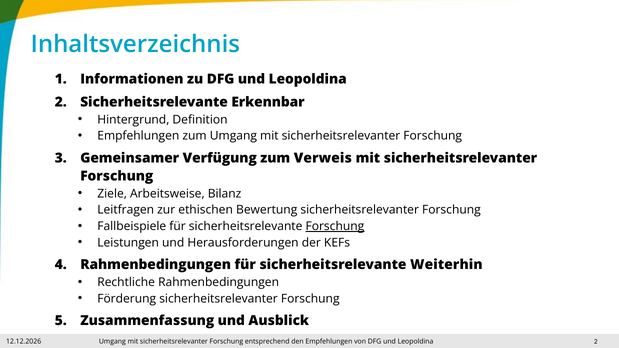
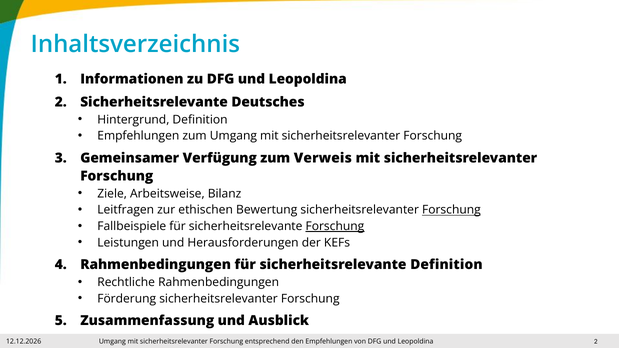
Erkennbar: Erkennbar -> Deutsches
Forschung at (451, 210) underline: none -> present
sicherheitsrelevante Weiterhin: Weiterhin -> Definition
